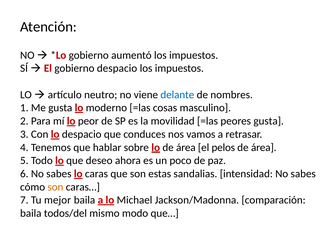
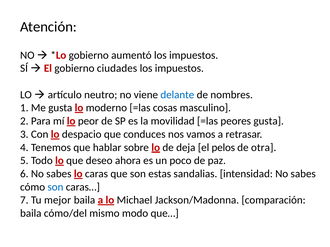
gobierno despacio: despacio -> ciudades
lo de área: área -> deja
área at (264, 148): área -> otra
son at (55, 187) colour: orange -> blue
todos/del: todos/del -> cómo/del
